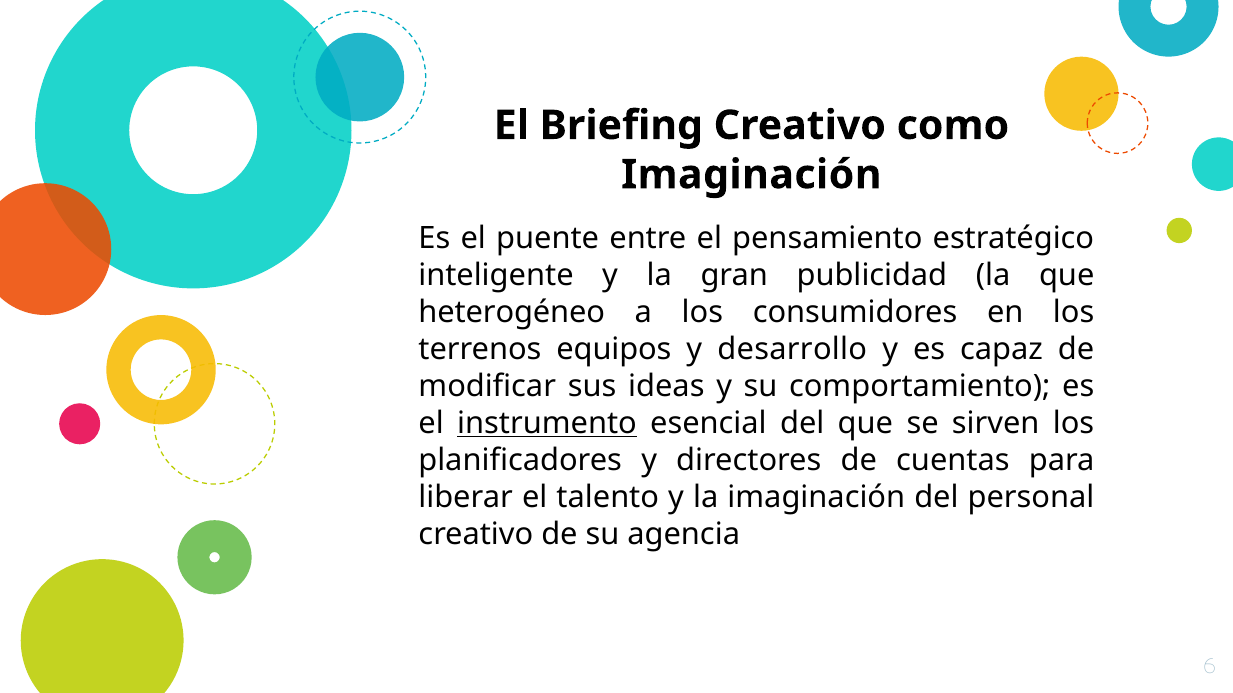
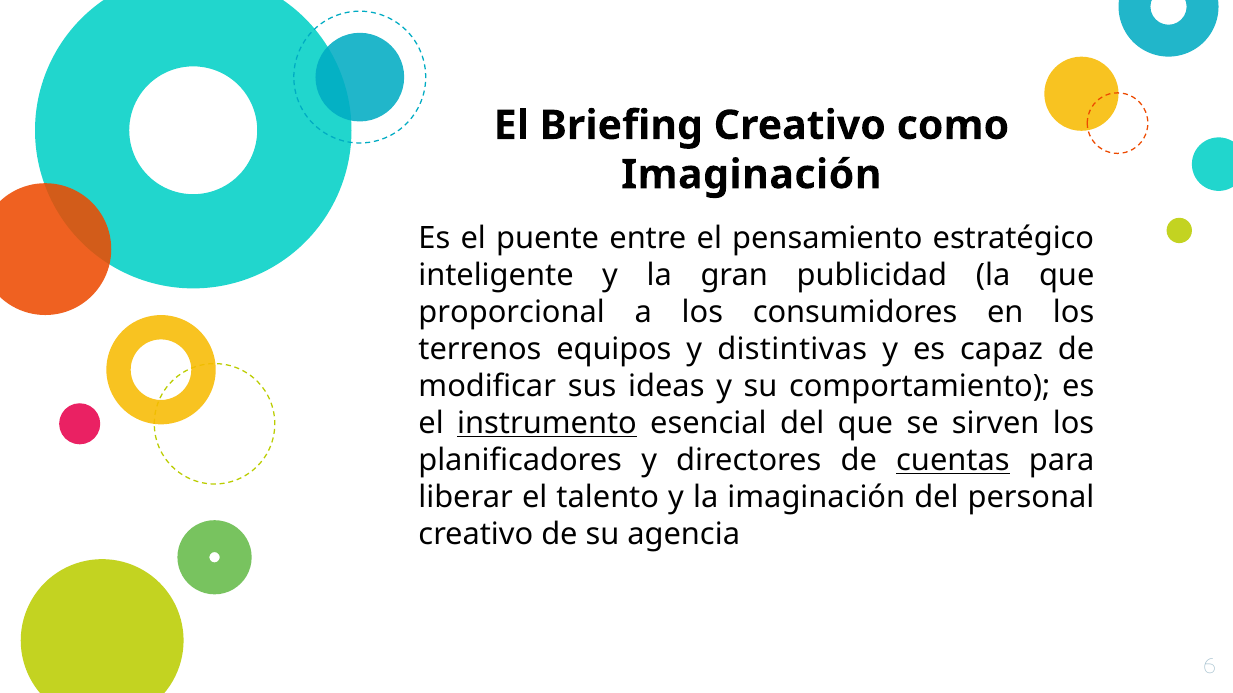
heterogéneo: heterogéneo -> proporcional
desarrollo: desarrollo -> distintivas
cuentas underline: none -> present
